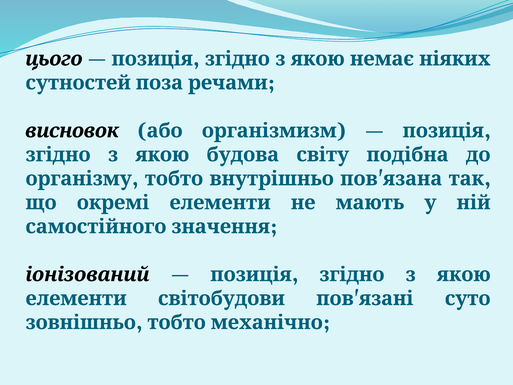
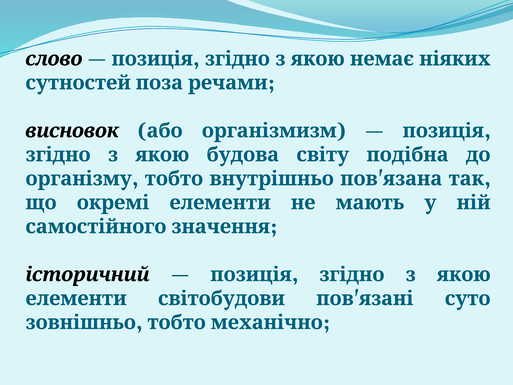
цього: цього -> слово
іонізований: іонізований -> історичний
